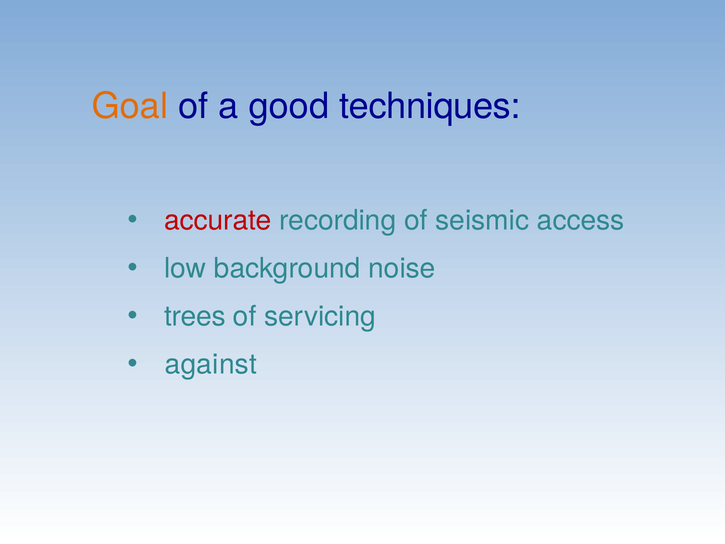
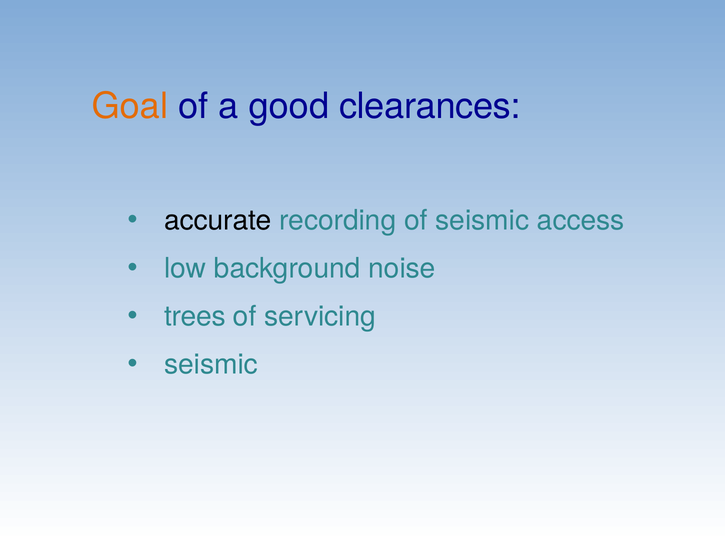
techniques: techniques -> clearances
accurate colour: red -> black
against at (211, 364): against -> seismic
